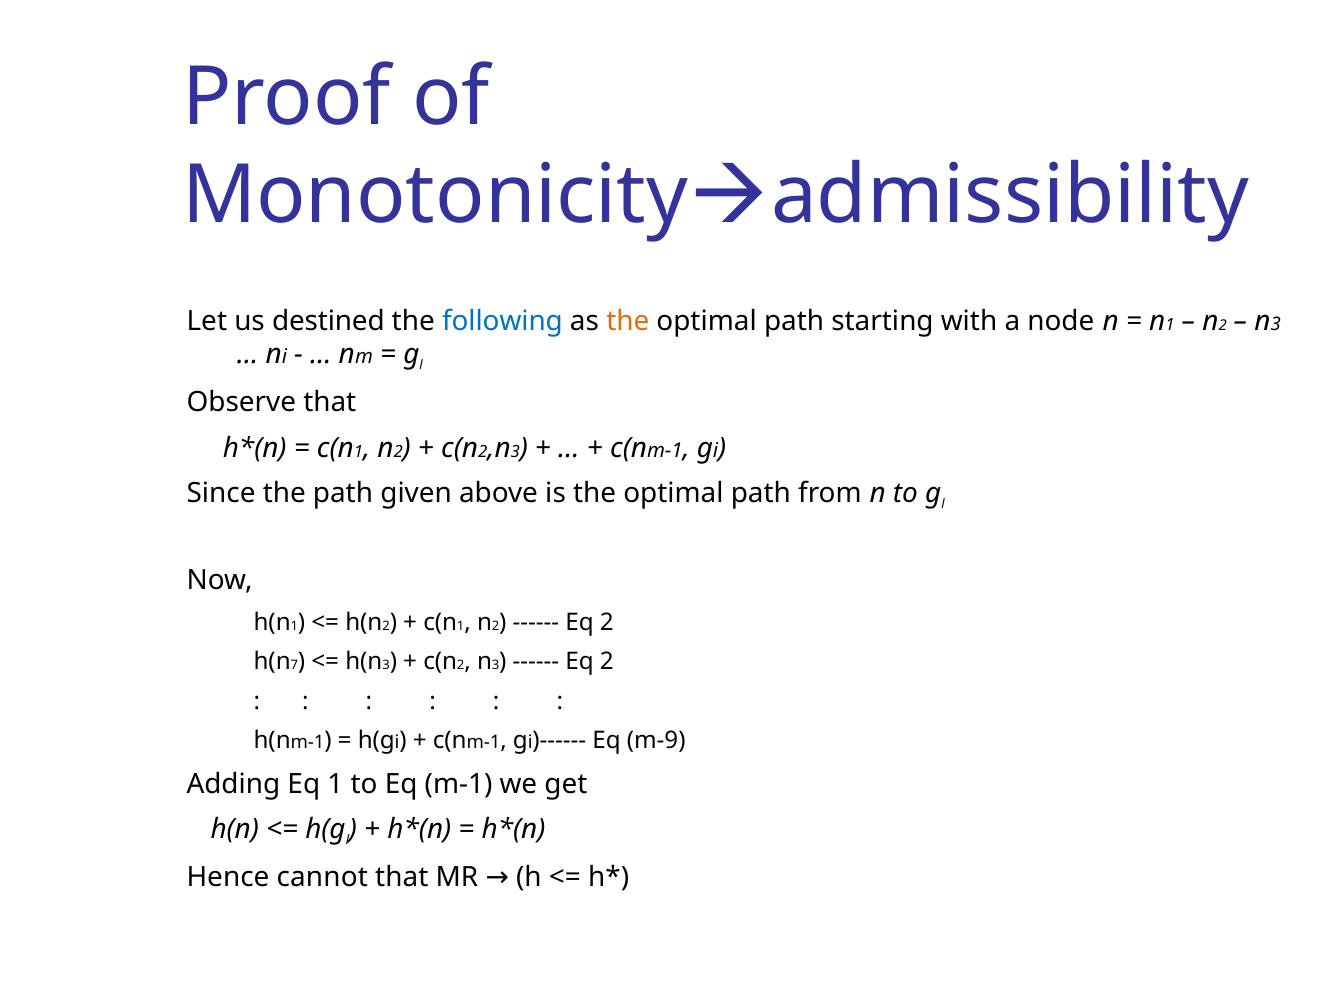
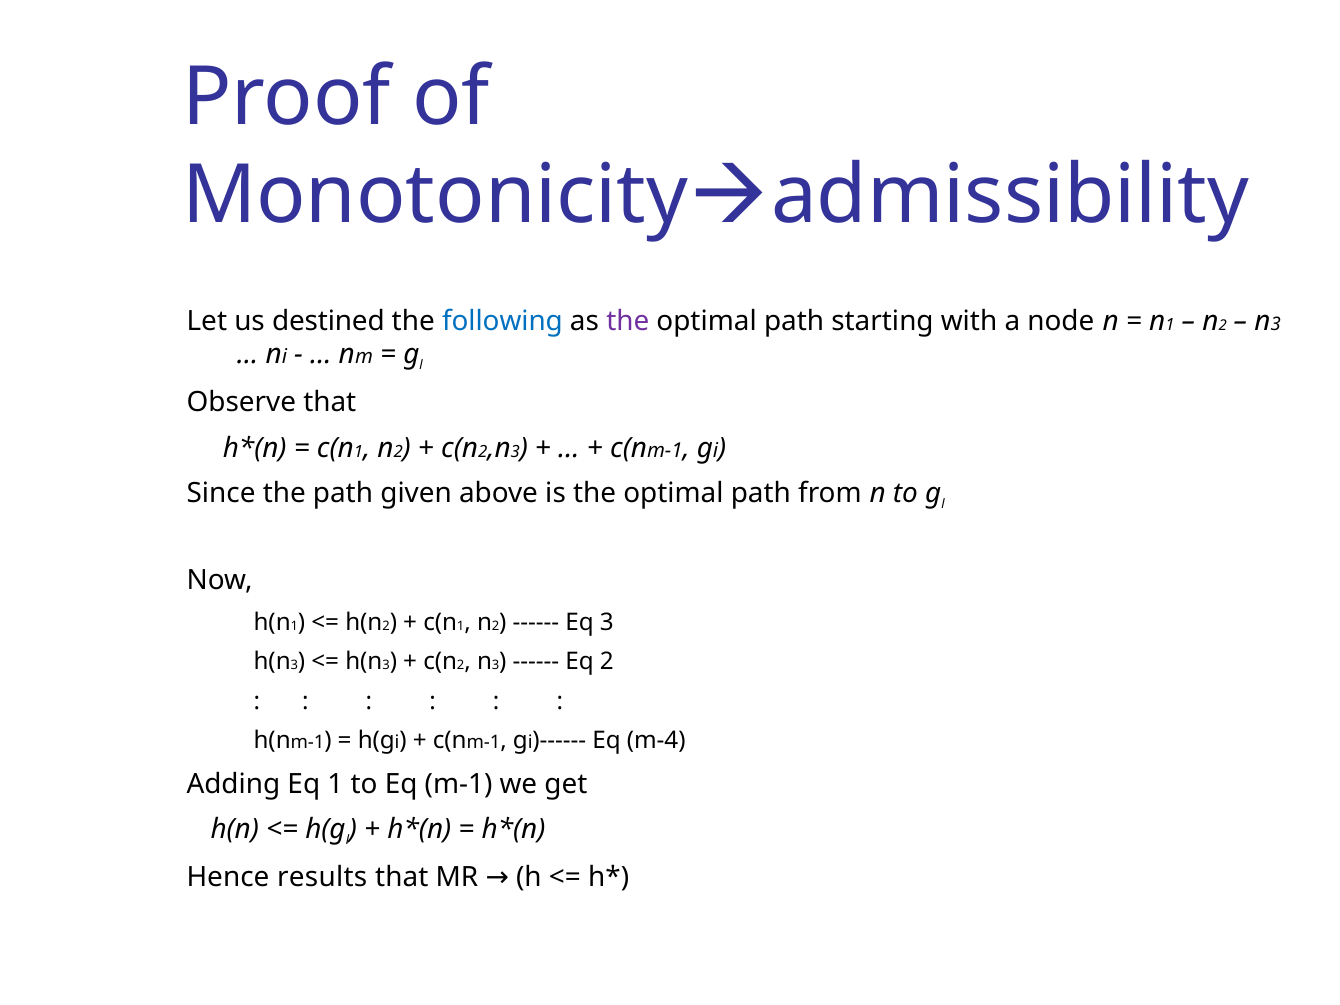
the at (628, 321) colour: orange -> purple
2 at (607, 622): 2 -> 3
7 at (294, 665): 7 -> 3
m-9: m-9 -> m-4
cannot: cannot -> results
